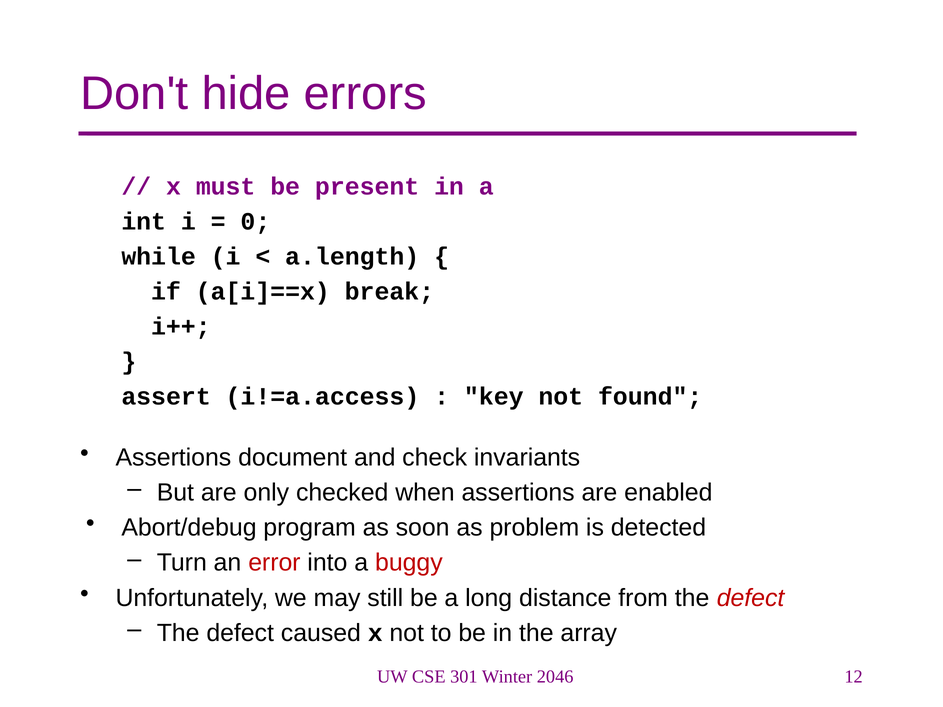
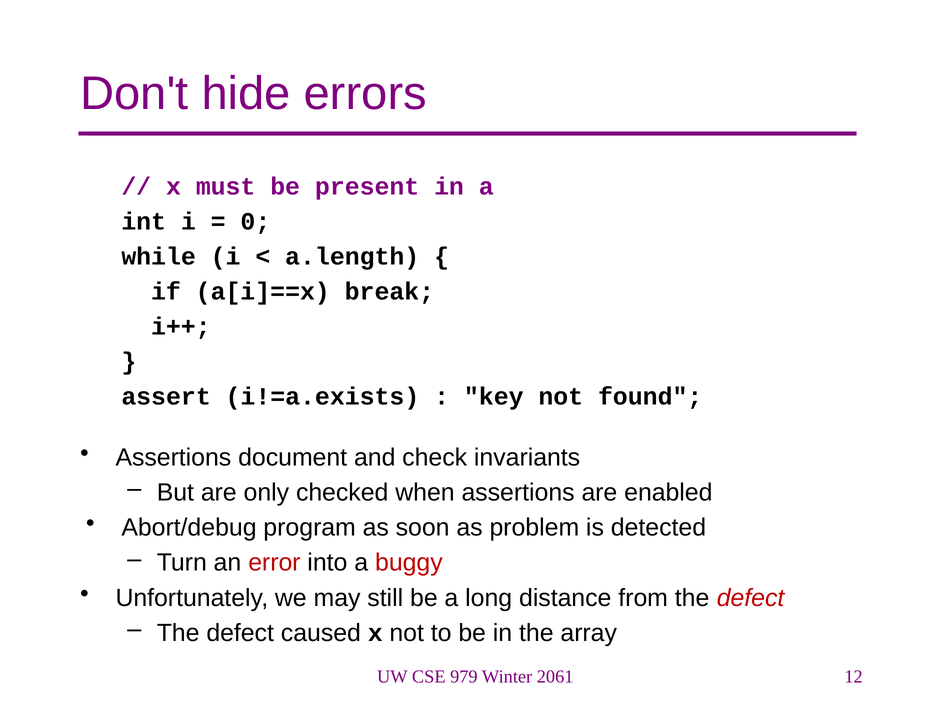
i!=a.access: i!=a.access -> i!=a.exists
301: 301 -> 979
2046: 2046 -> 2061
